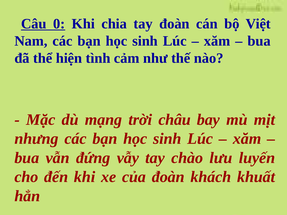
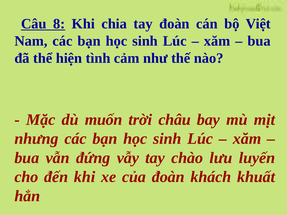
0: 0 -> 8
mạng: mạng -> muốn
